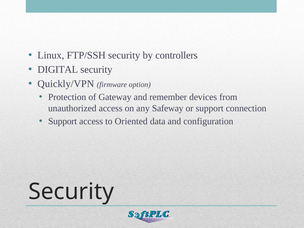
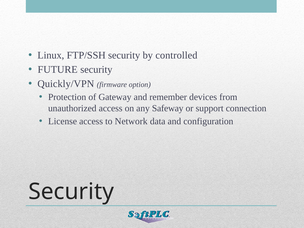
controllers: controllers -> controlled
DIGITAL: DIGITAL -> FUTURE
Support at (63, 121): Support -> License
Oriented: Oriented -> Network
